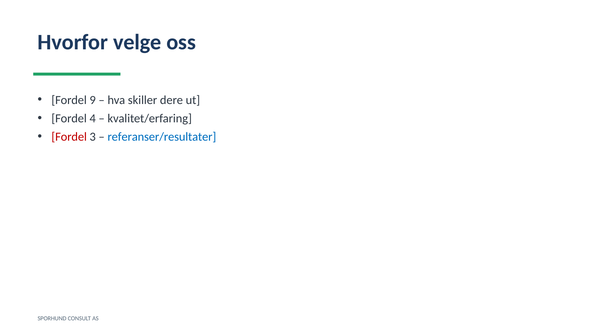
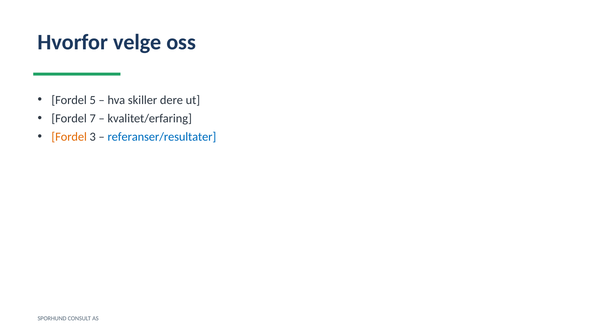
9: 9 -> 5
4: 4 -> 7
Fordel at (69, 137) colour: red -> orange
